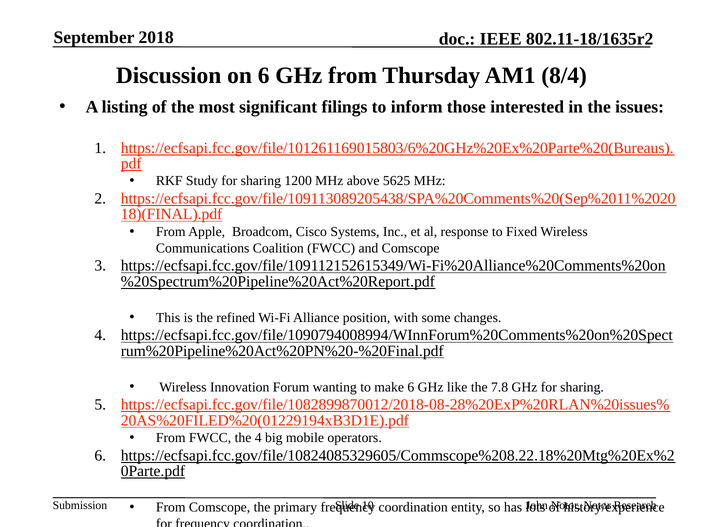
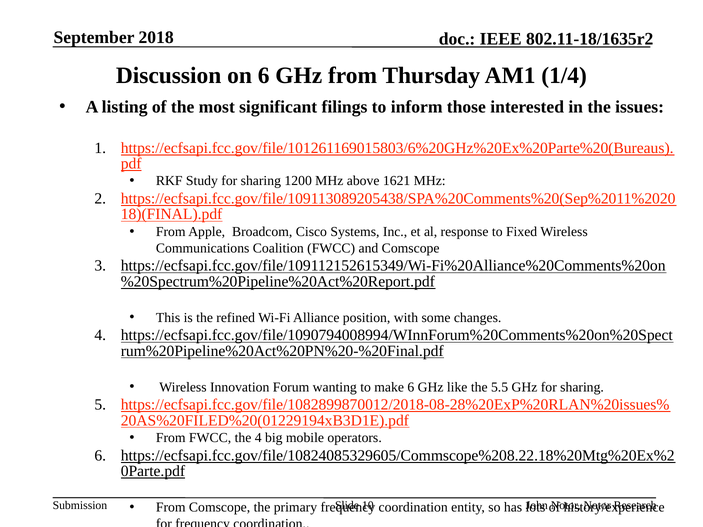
8/4: 8/4 -> 1/4
5625: 5625 -> 1621
7.8: 7.8 -> 5.5
